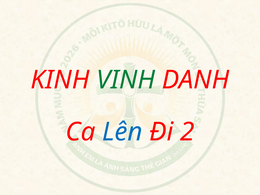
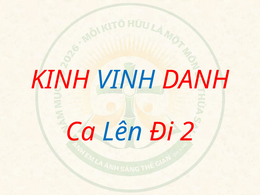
VINH colour: green -> blue
